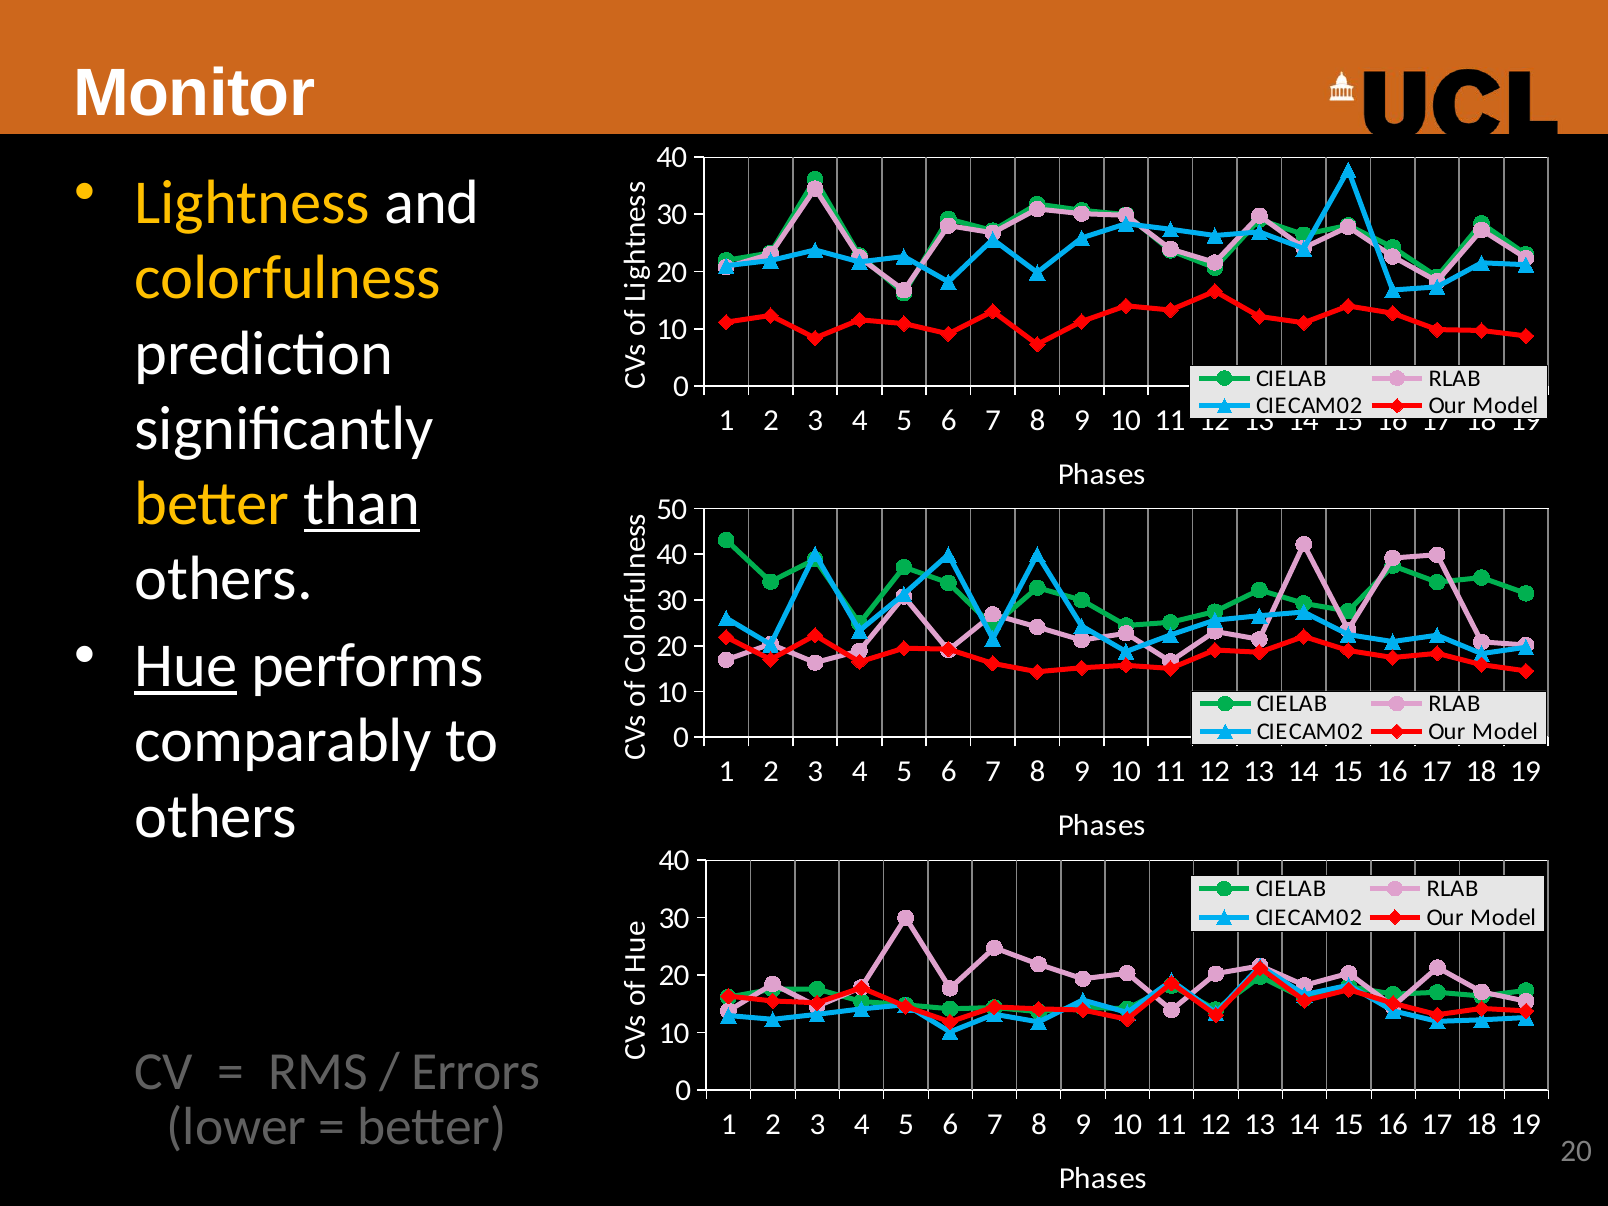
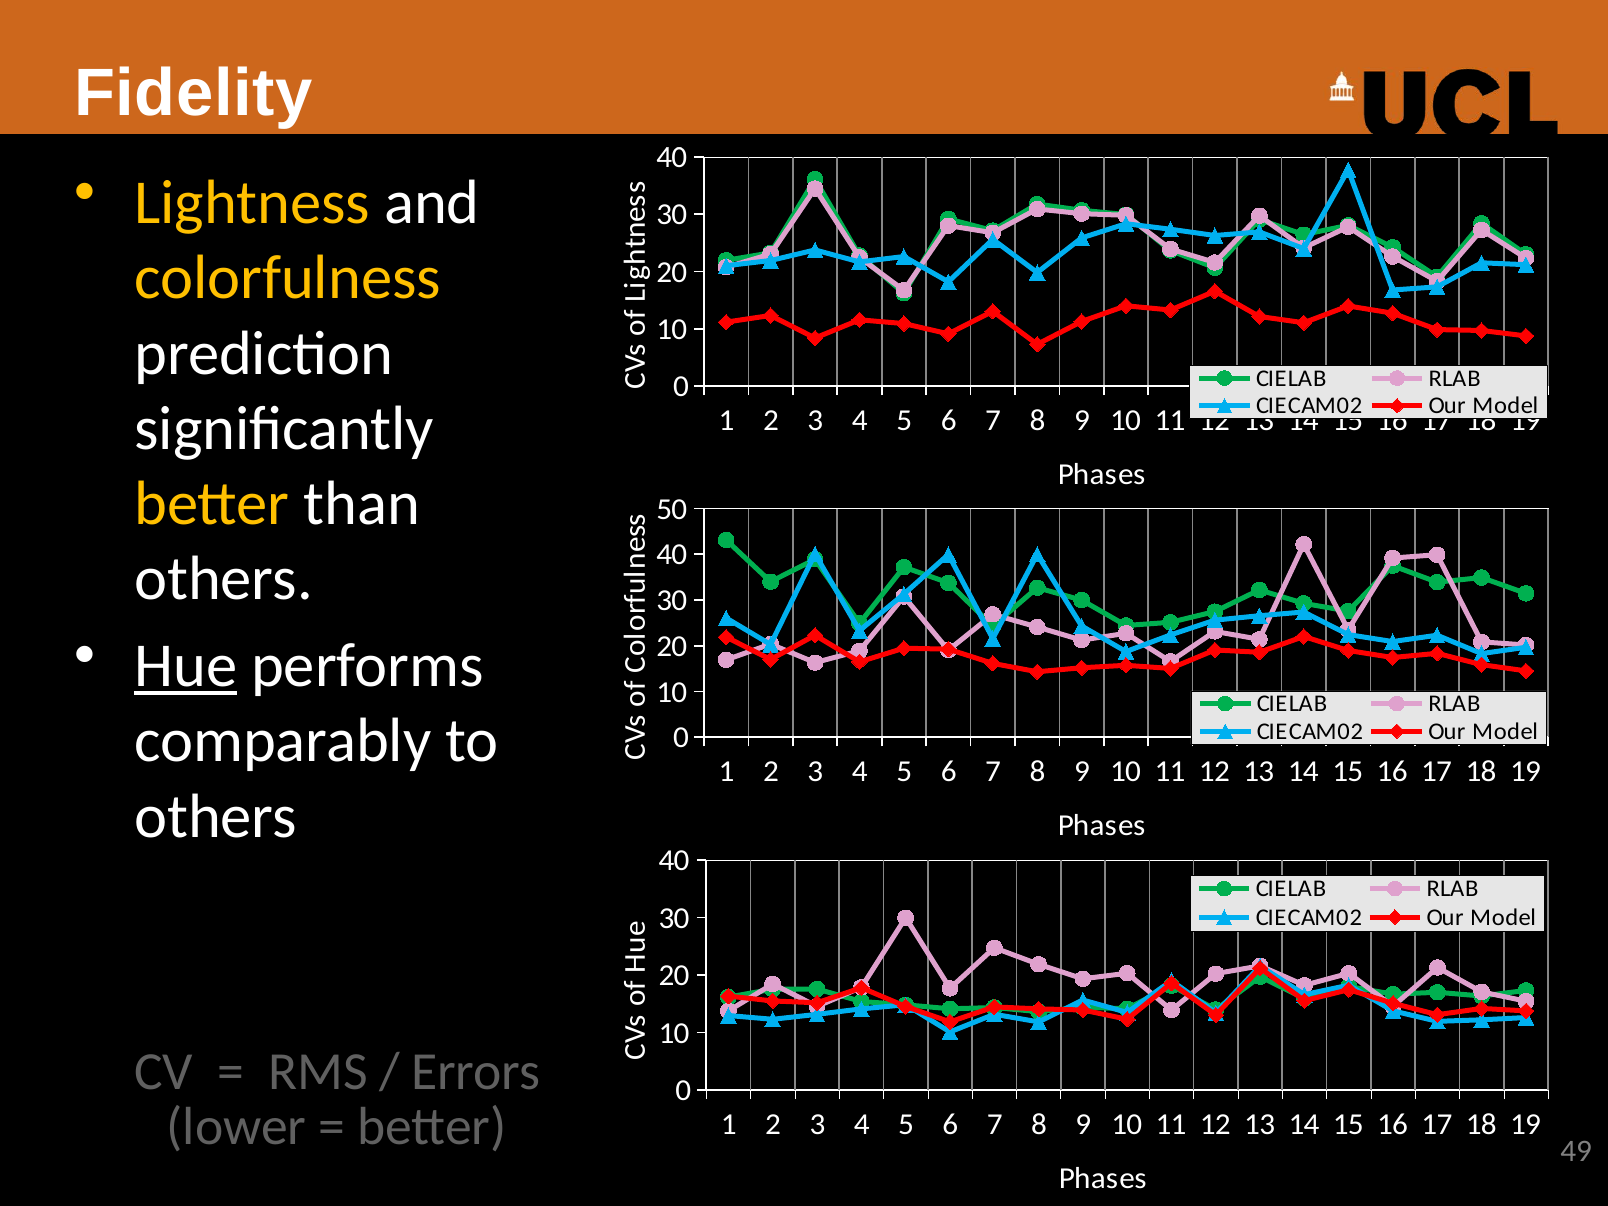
Monitor: Monitor -> Fidelity
than underline: present -> none
better 20: 20 -> 49
